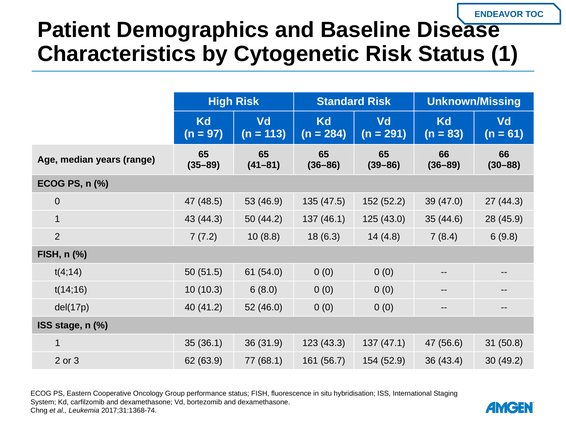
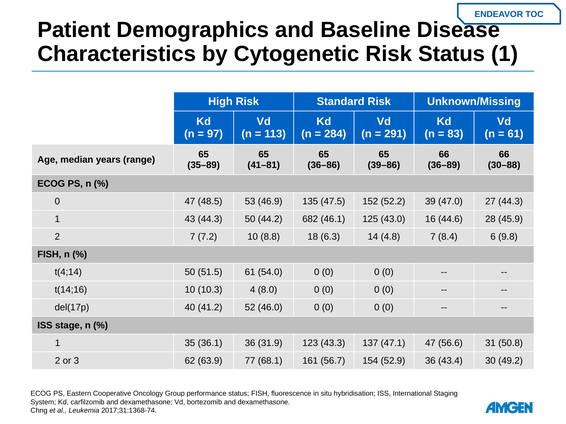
44.2 137: 137 -> 682
43.0 35: 35 -> 16
10.3 6: 6 -> 4
